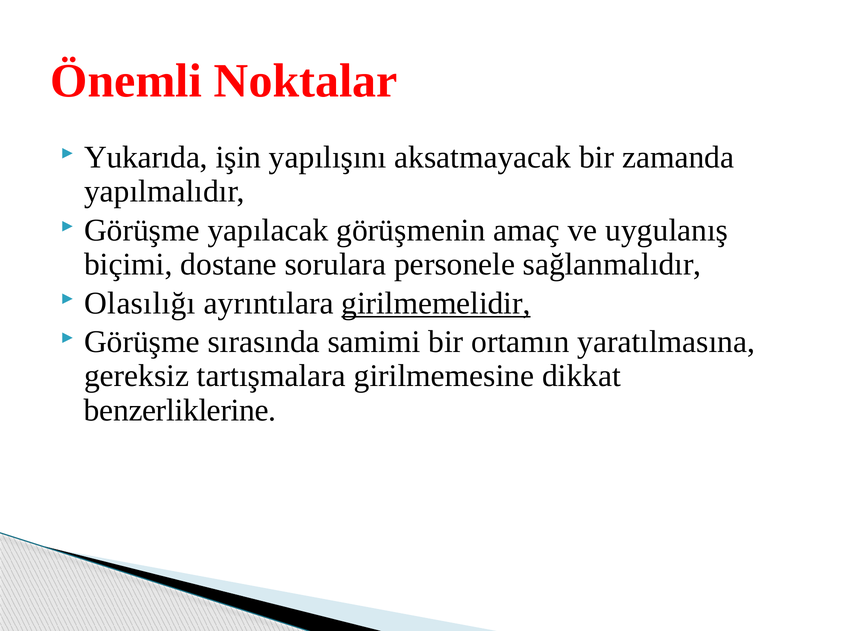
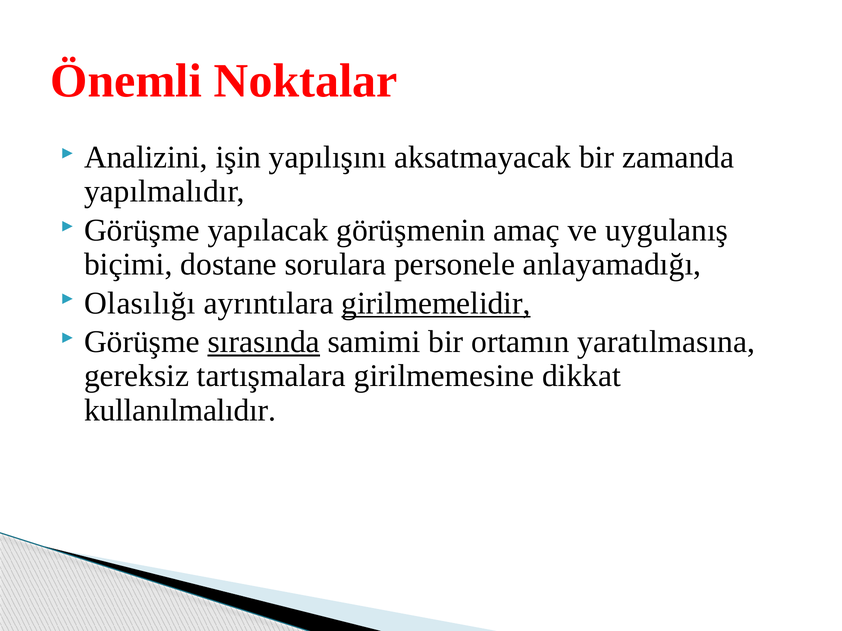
Yukarıda: Yukarıda -> Analizini
sağlanmalıdır: sağlanmalıdır -> anlayamadığı
sırasında underline: none -> present
benzerliklerine: benzerliklerine -> kullanılmalıdır
